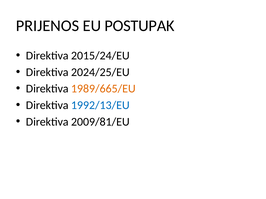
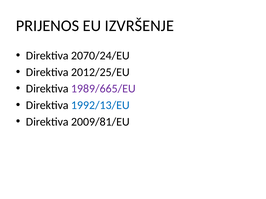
POSTUPAK: POSTUPAK -> IZVRŠENJE
2015/24/EU: 2015/24/EU -> 2070/24/EU
2024/25/EU: 2024/25/EU -> 2012/25/EU
1989/665/EU colour: orange -> purple
